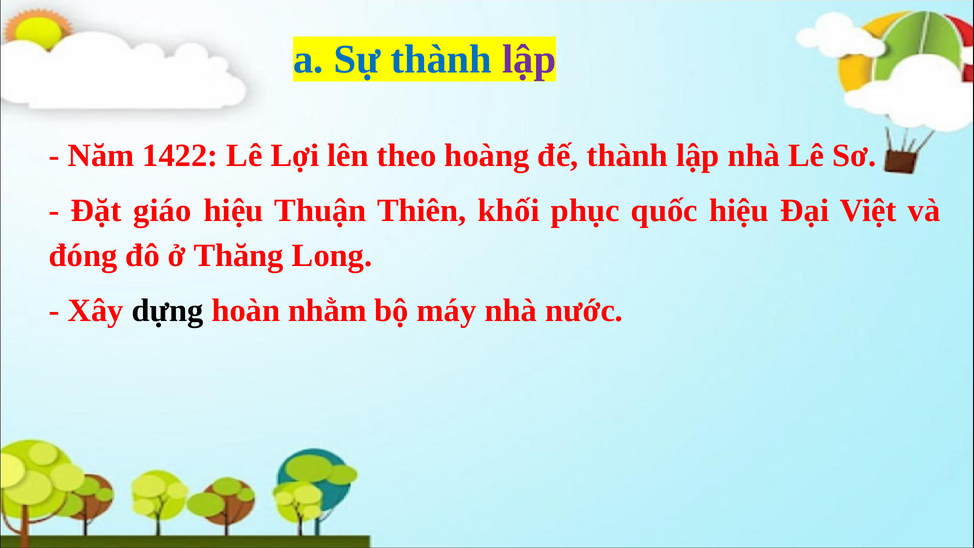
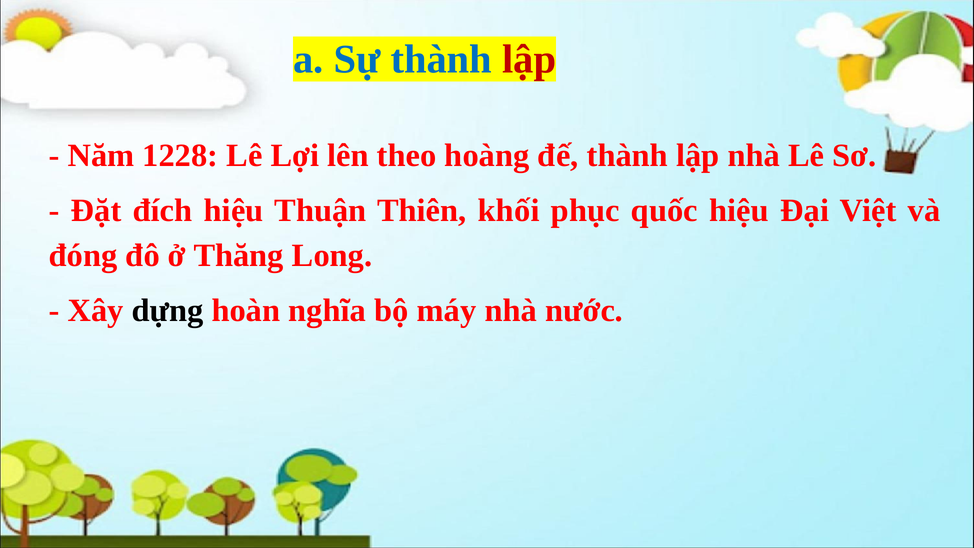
lập at (529, 59) colour: purple -> red
1422: 1422 -> 1228
giáo: giáo -> đích
nhằm: nhằm -> nghĩa
